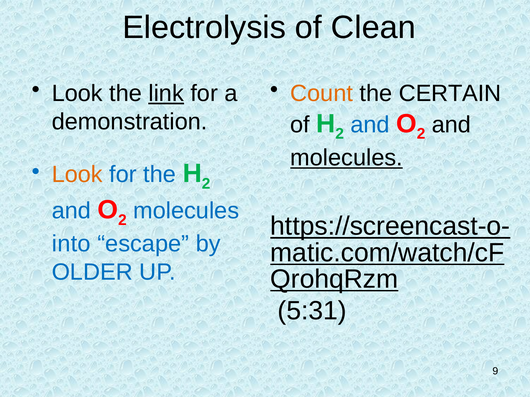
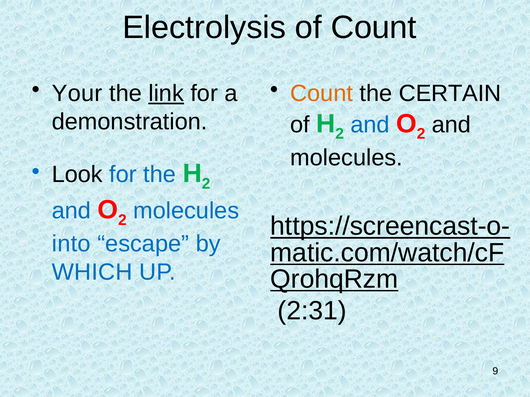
of Clean: Clean -> Count
Look at (77, 94): Look -> Your
molecules at (346, 158) underline: present -> none
Look at (77, 175) colour: orange -> black
OLDER: OLDER -> WHICH
5:31: 5:31 -> 2:31
